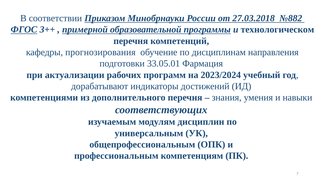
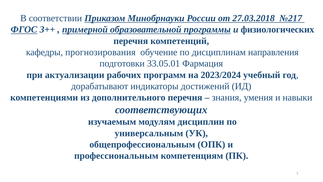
№882: №882 -> №217
технологическом: технологическом -> физиологических
